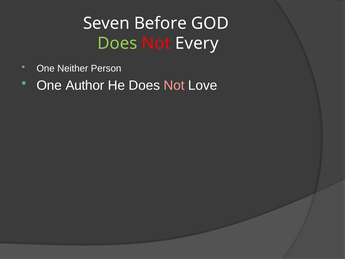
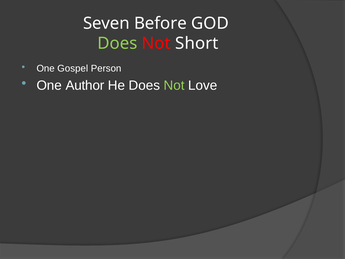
Every: Every -> Short
Neither: Neither -> Gospel
Not at (174, 85) colour: pink -> light green
